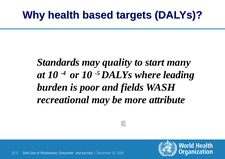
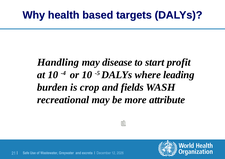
Standards: Standards -> Handling
quality: quality -> disease
many: many -> profit
poor: poor -> crop
